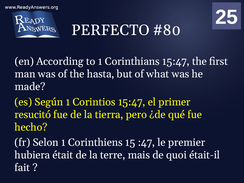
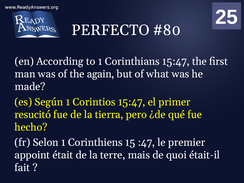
hasta: hasta -> again
hubiera: hubiera -> appoint
